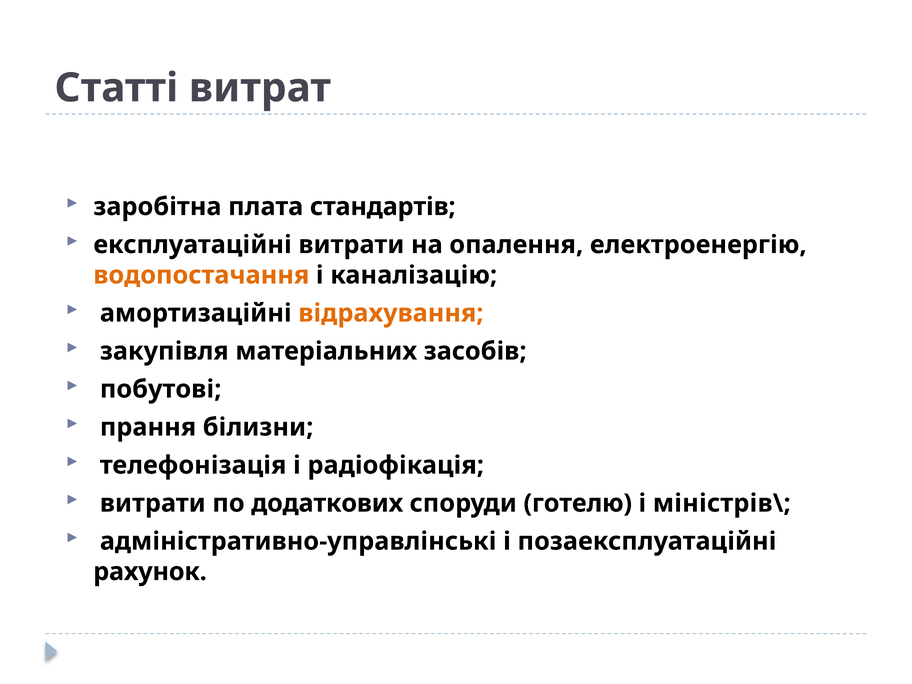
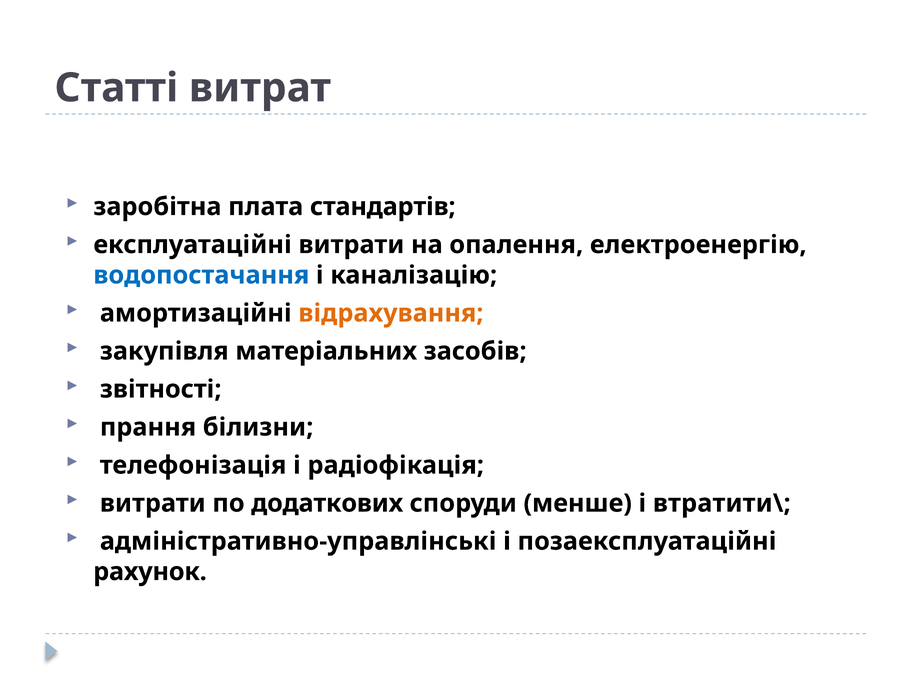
водопостачання colour: orange -> blue
побутові: побутові -> звітності
готелю: готелю -> менше
міністрів\: міністрів\ -> втратити\
